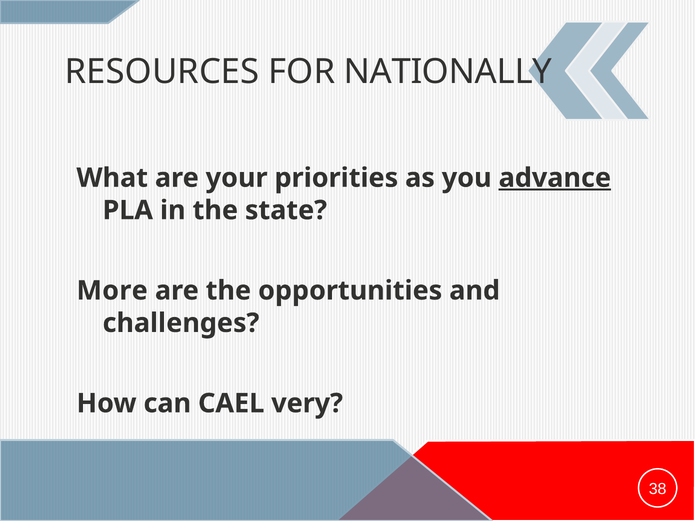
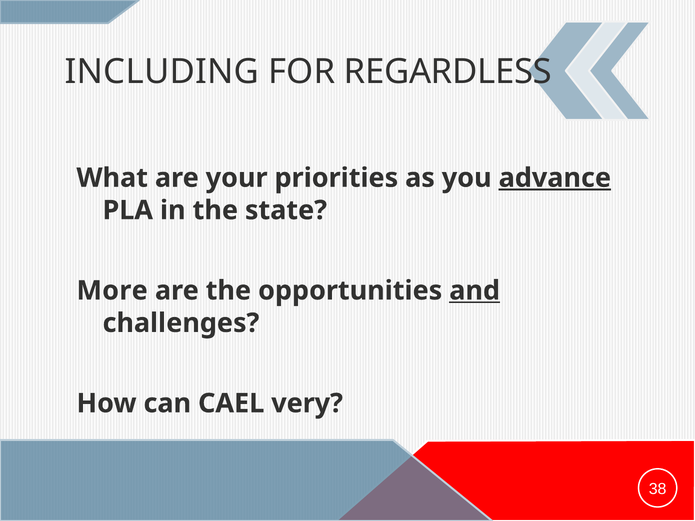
RESOURCES: RESOURCES -> INCLUDING
NATIONALLY: NATIONALLY -> REGARDLESS
and underline: none -> present
